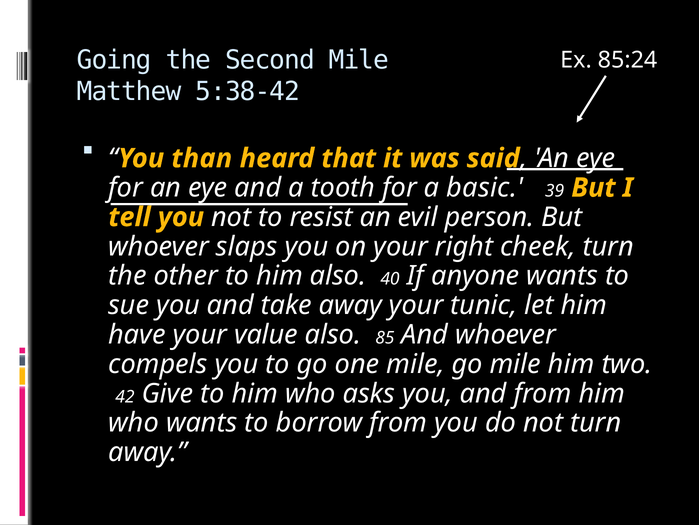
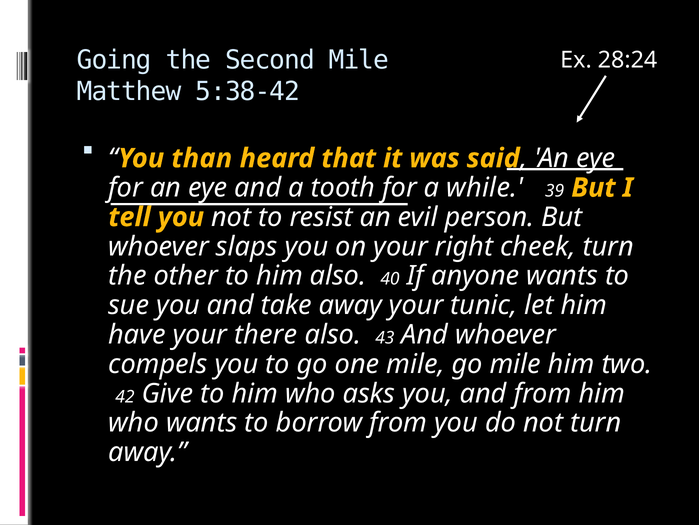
85:24: 85:24 -> 28:24
basic: basic -> while
value: value -> there
85: 85 -> 43
